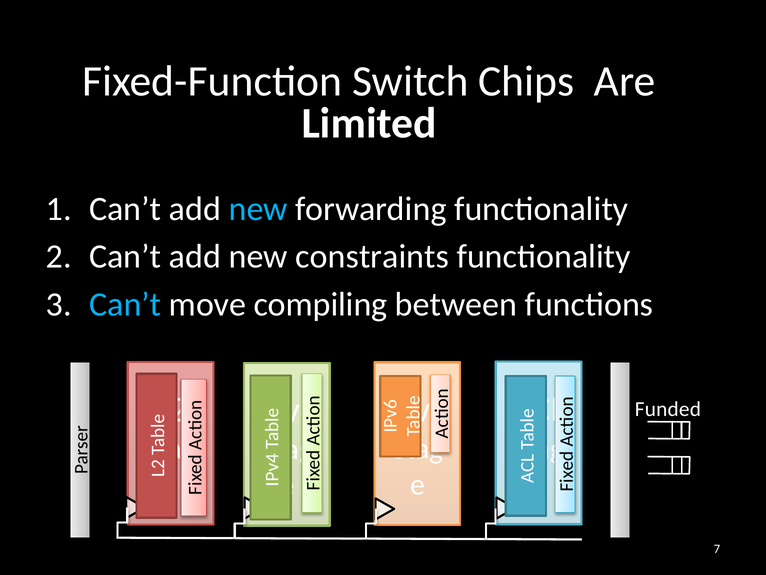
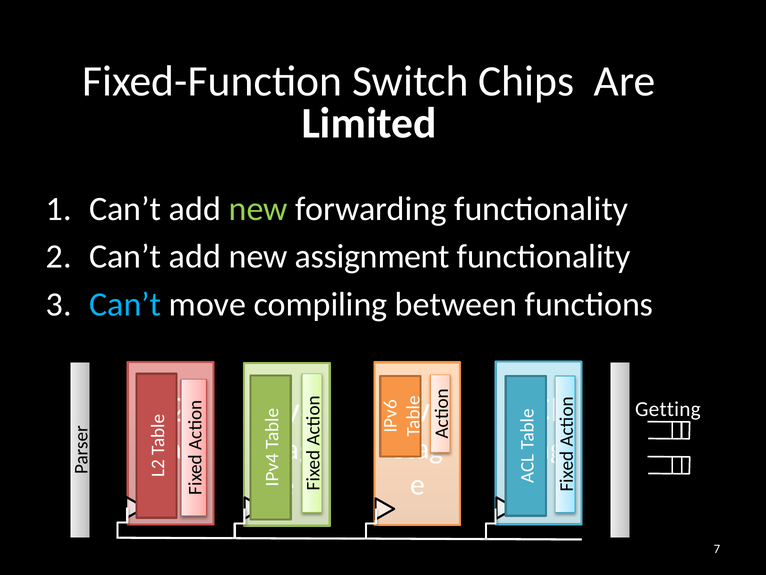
new at (258, 209) colour: light blue -> light green
constraints: constraints -> assignment
Funded: Funded -> Getting
